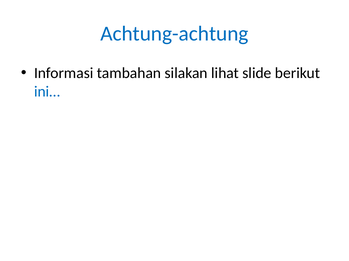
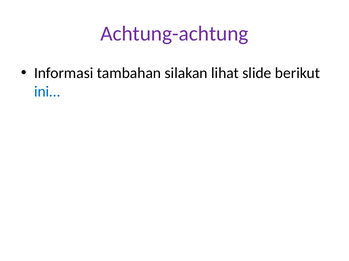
Achtung-achtung colour: blue -> purple
